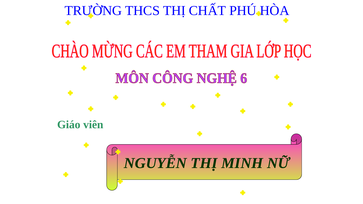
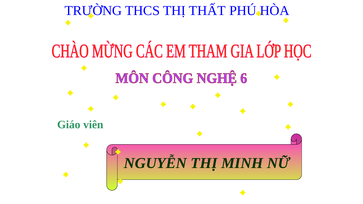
CHẤT: CHẤT -> THẤT
